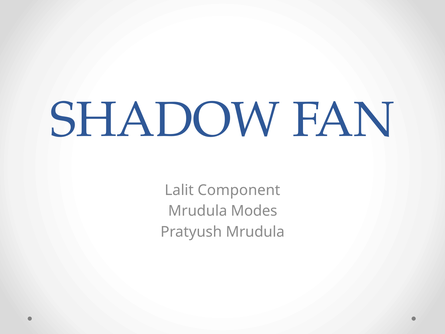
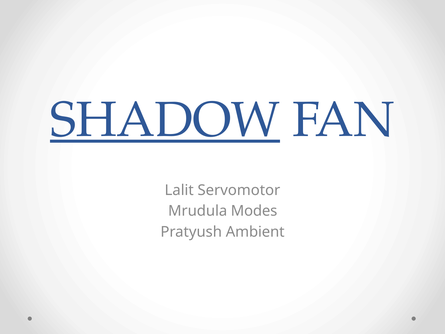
SHADOW underline: none -> present
Component: Component -> Servomotor
Pratyush Mrudula: Mrudula -> Ambient
